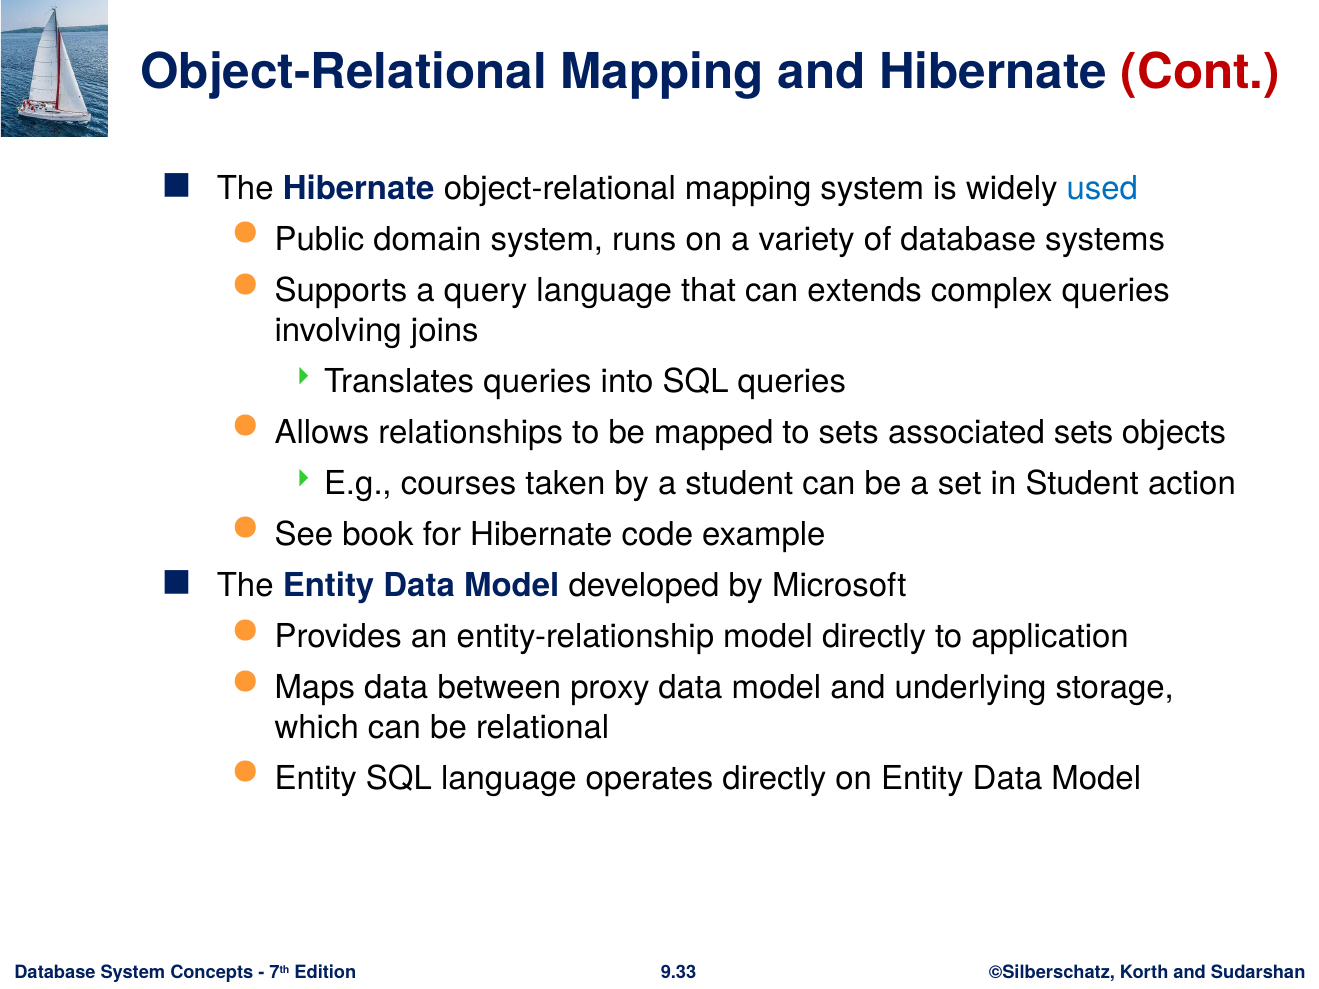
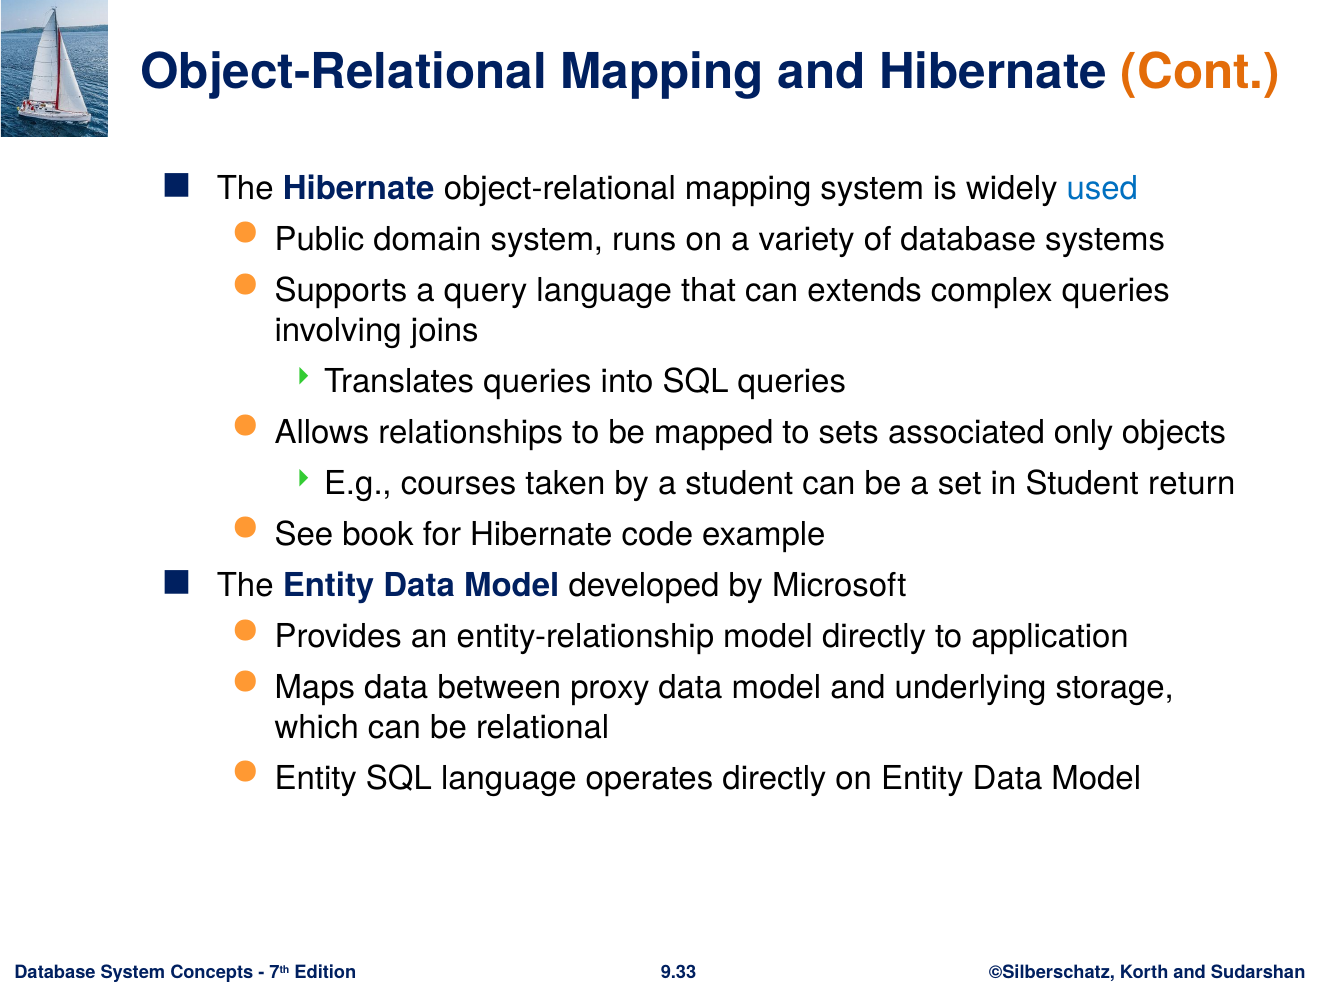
Cont colour: red -> orange
associated sets: sets -> only
action: action -> return
